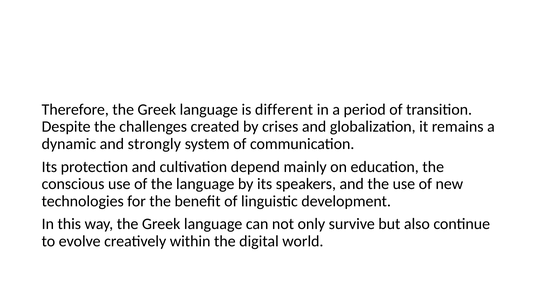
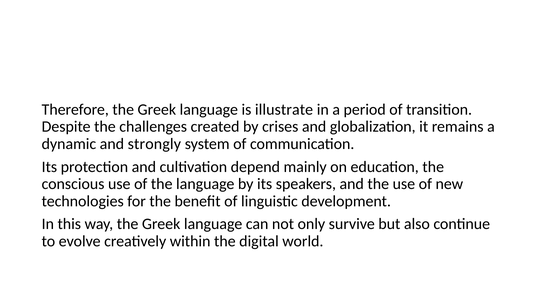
different: different -> illustrate
